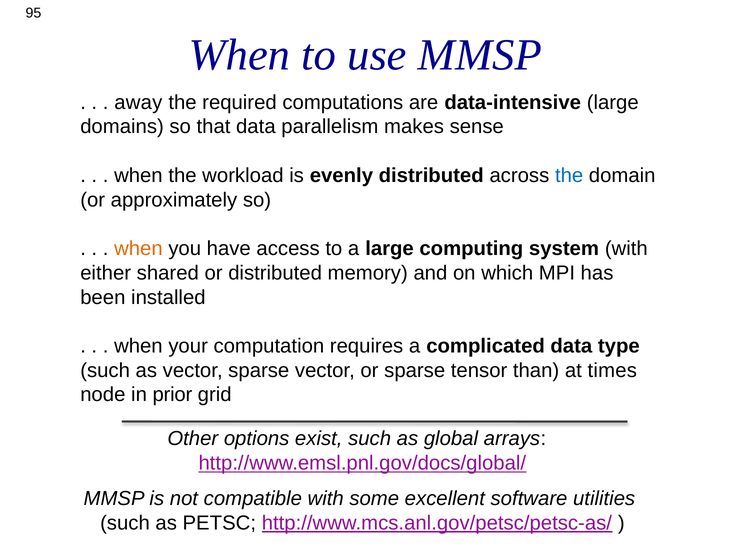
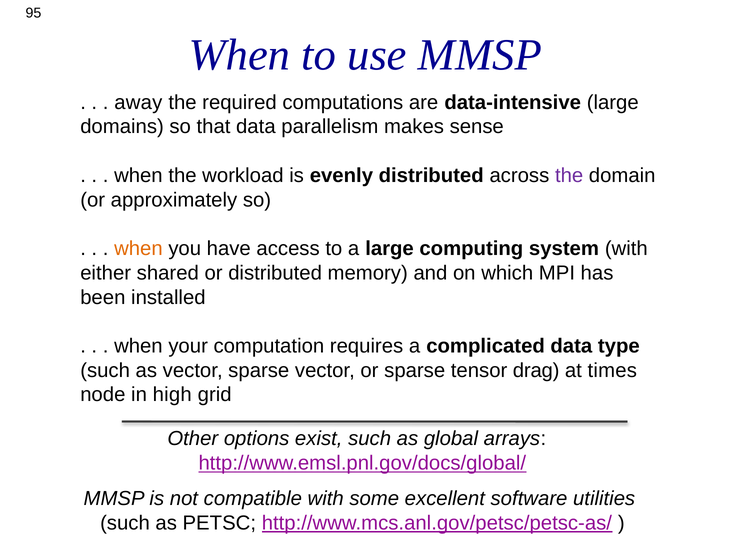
the at (569, 176) colour: blue -> purple
than: than -> drag
prior: prior -> high
